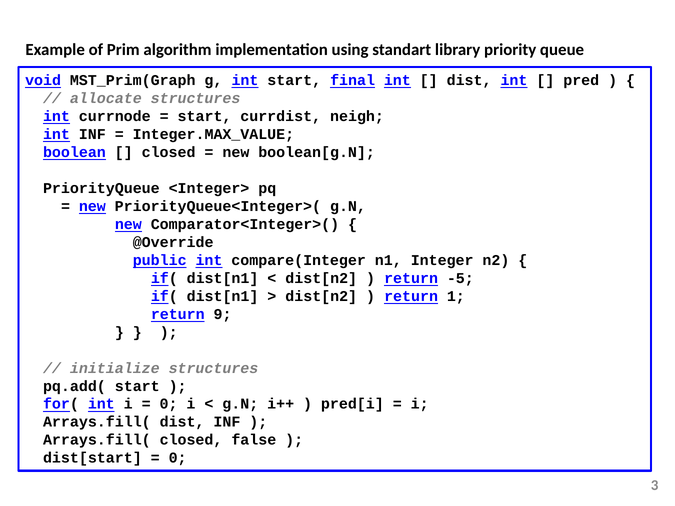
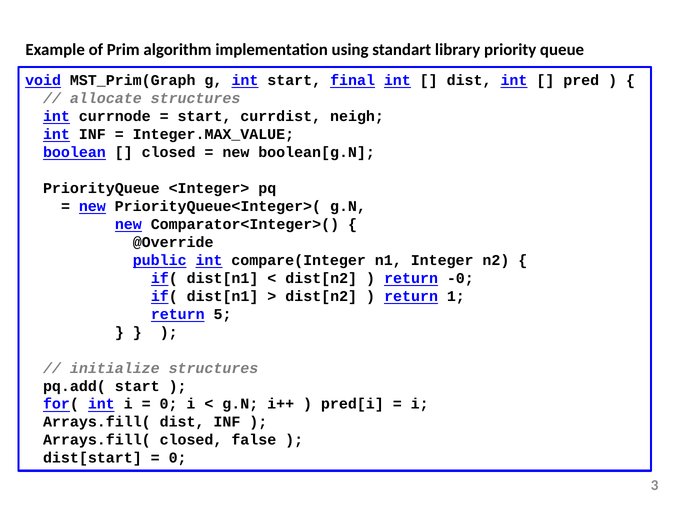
-5: -5 -> -0
9: 9 -> 5
